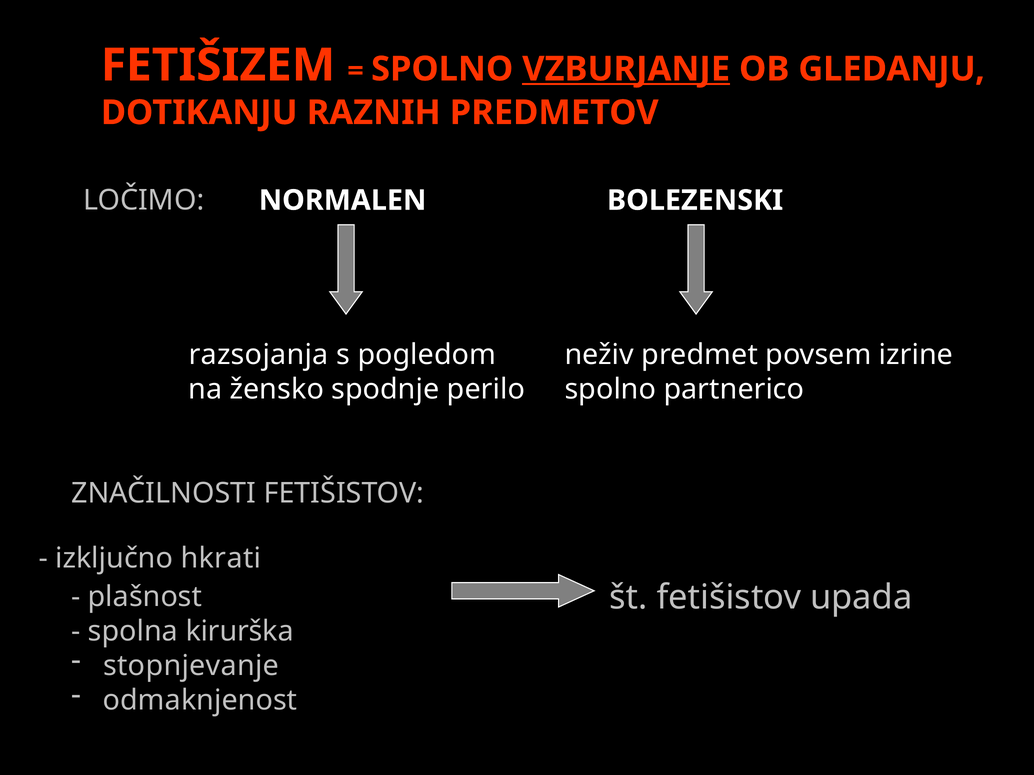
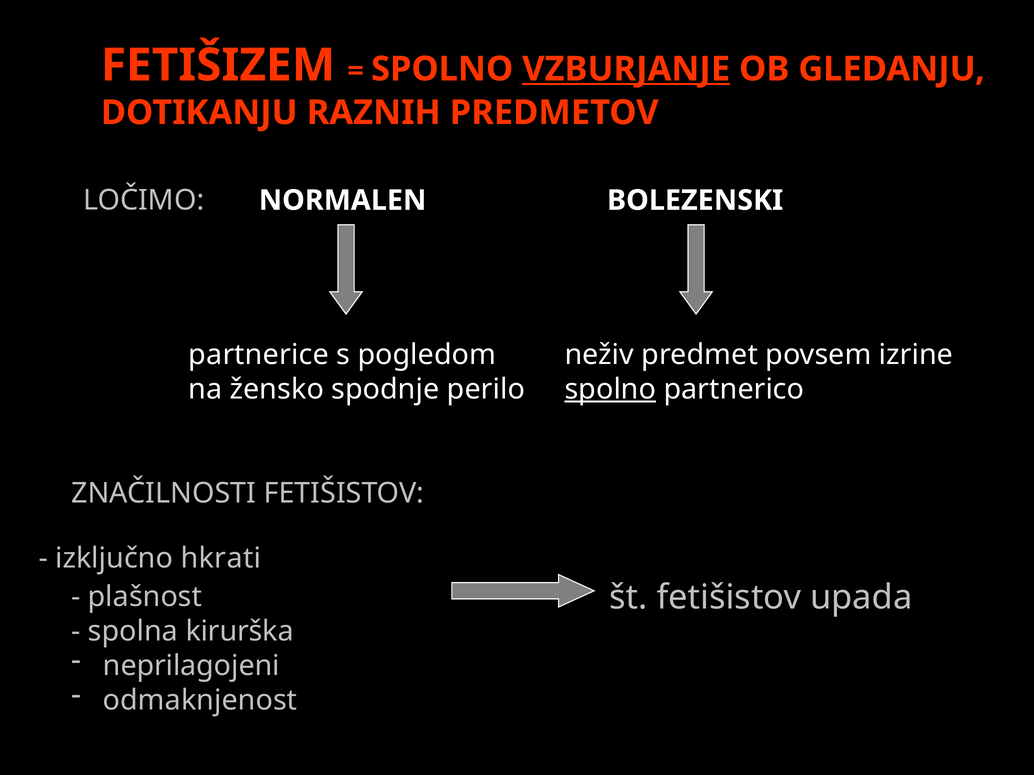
razsojanja: razsojanja -> partnerice
spolno at (610, 389) underline: none -> present
stopnjevanje: stopnjevanje -> neprilagojeni
